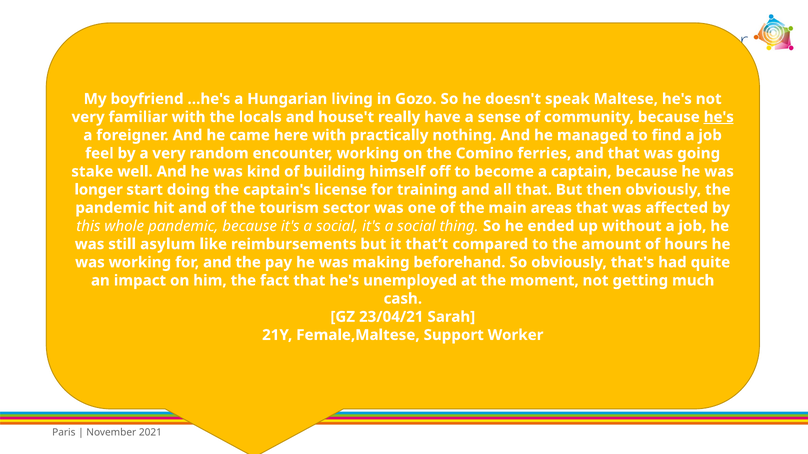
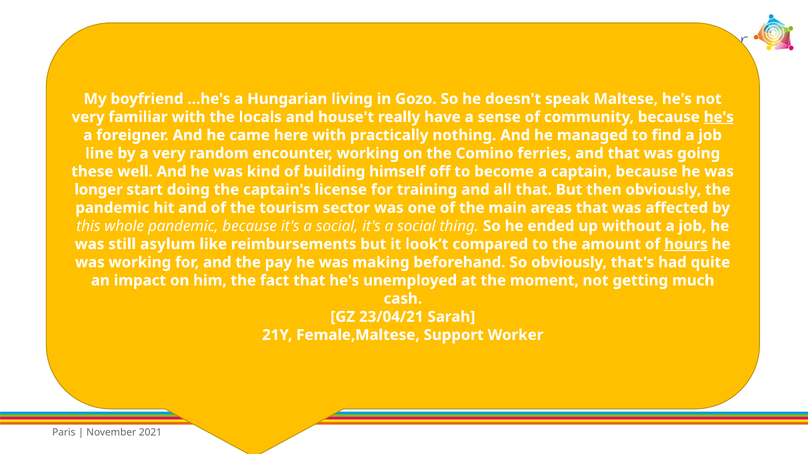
feel: feel -> line
stake: stake -> these
that’t: that’t -> look’t
hours underline: none -> present
